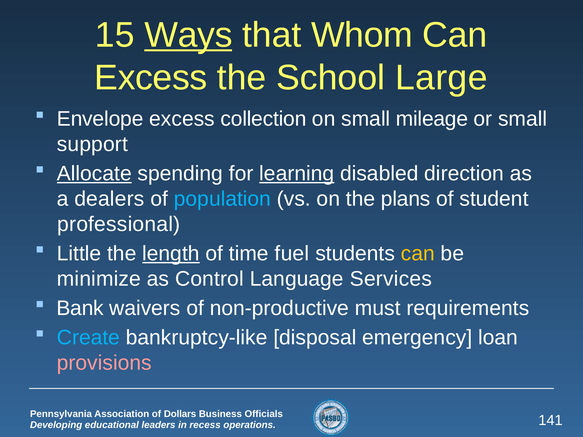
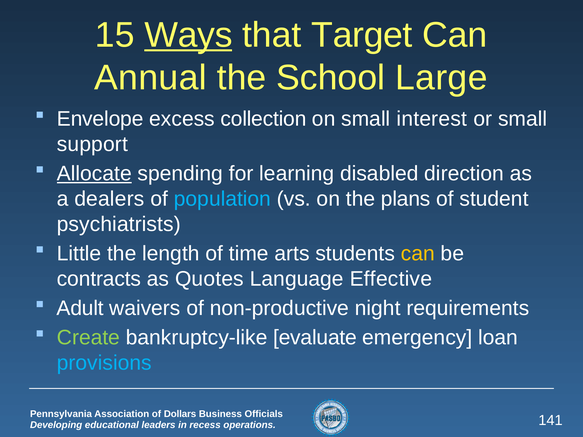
Whom: Whom -> Target
Excess at (151, 78): Excess -> Annual
mileage: mileage -> interest
learning underline: present -> none
professional: professional -> psychiatrists
length underline: present -> none
fuel: fuel -> arts
minimize: minimize -> contracts
Control: Control -> Quotes
Services: Services -> Effective
Bank: Bank -> Adult
must: must -> night
Create colour: light blue -> light green
disposal: disposal -> evaluate
provisions colour: pink -> light blue
